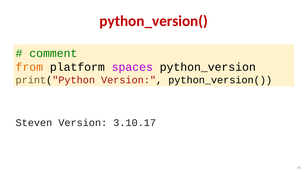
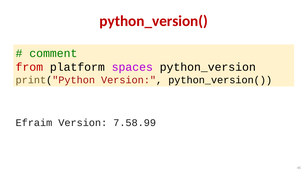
from colour: orange -> red
Steven: Steven -> Efraim
3.10.17: 3.10.17 -> 7.58.99
